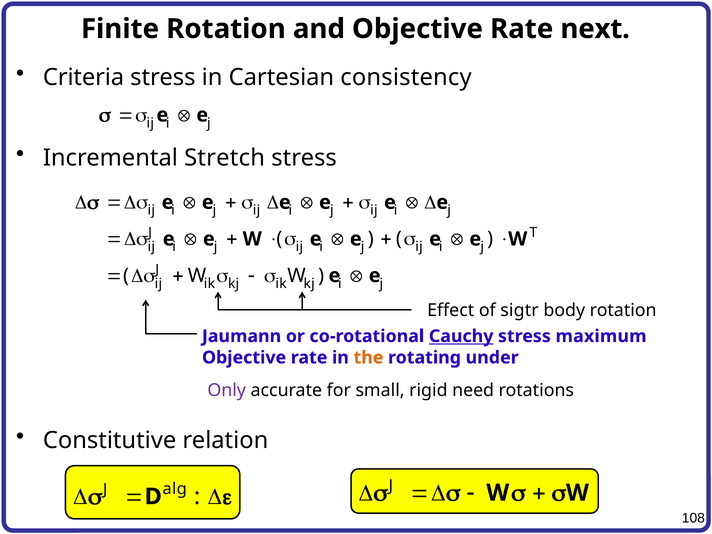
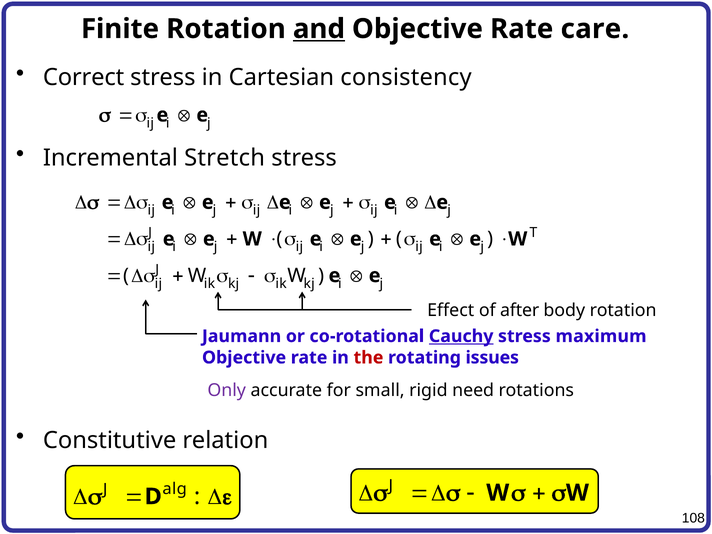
and underline: none -> present
next: next -> care
Criteria: Criteria -> Correct
sigtr: sigtr -> after
the colour: orange -> red
under: under -> issues
